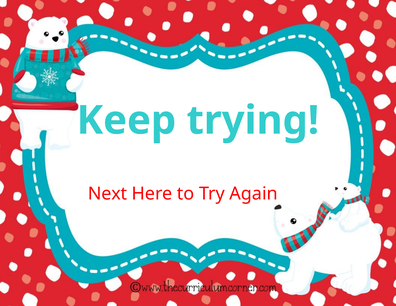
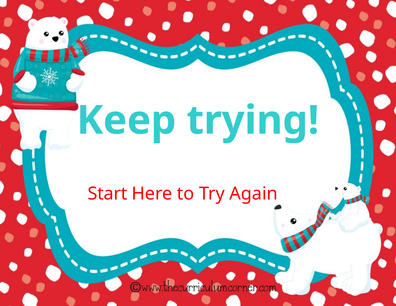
Next: Next -> Start
